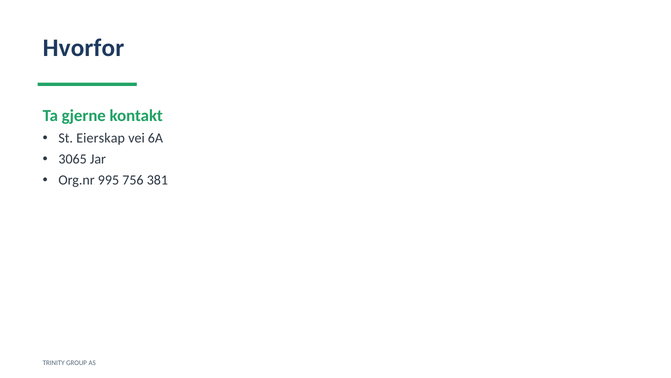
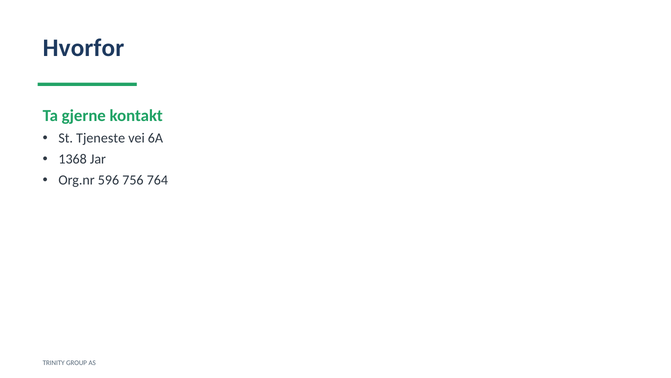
Eierskap: Eierskap -> Tjeneste
3065: 3065 -> 1368
995: 995 -> 596
381: 381 -> 764
